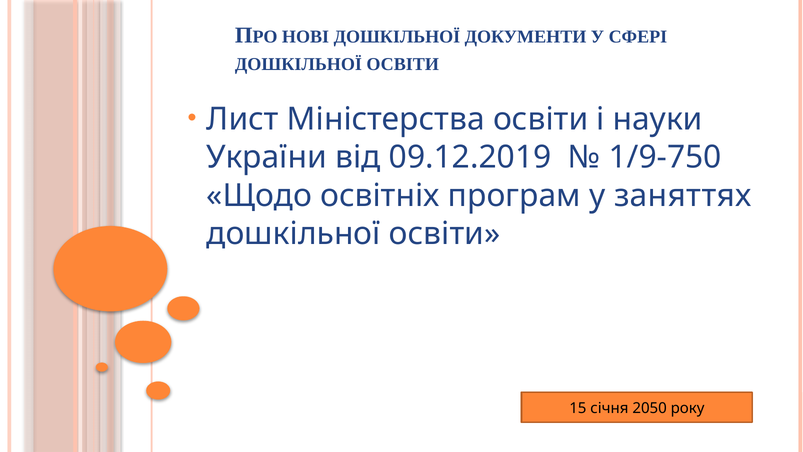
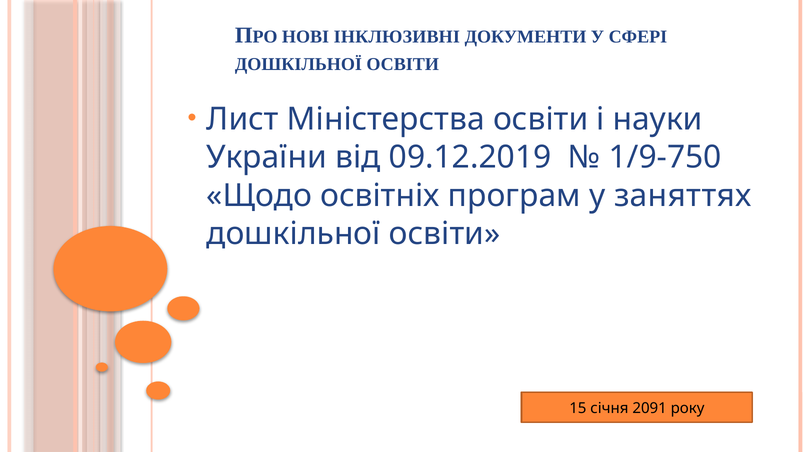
НОВІ ДОШКІЛЬНОЇ: ДОШКІЛЬНОЇ -> ІНКЛЮЗИВНІ
2050: 2050 -> 2091
